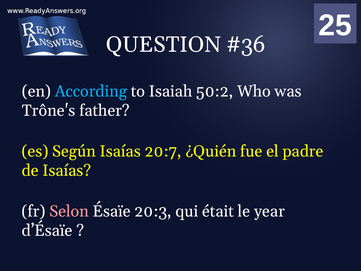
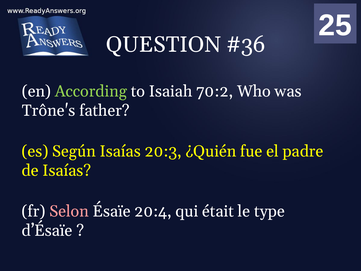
According colour: light blue -> light green
50:2: 50:2 -> 70:2
20:7: 20:7 -> 20:3
20:3: 20:3 -> 20:4
year: year -> type
